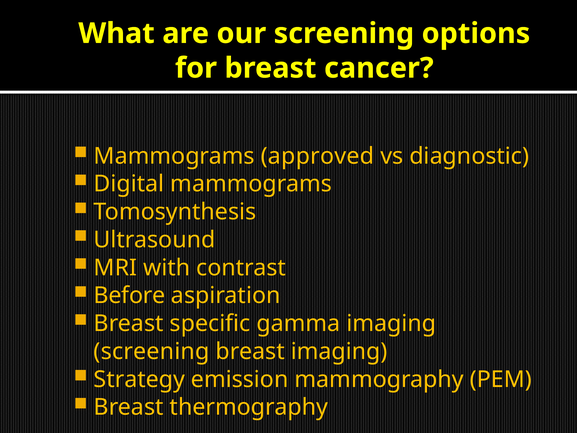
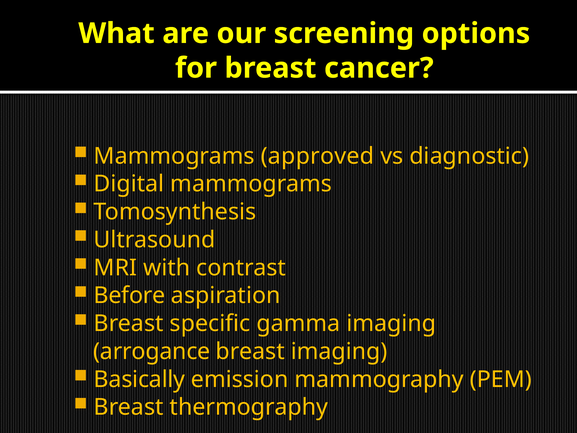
screening at (152, 351): screening -> arrogance
Strategy: Strategy -> Basically
